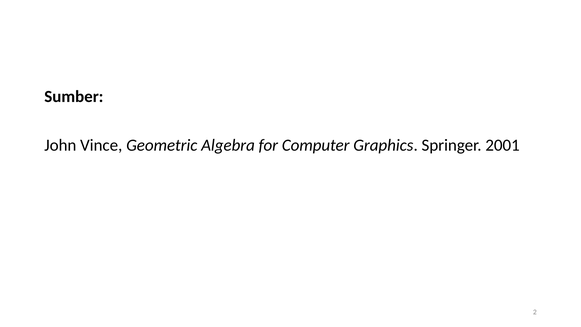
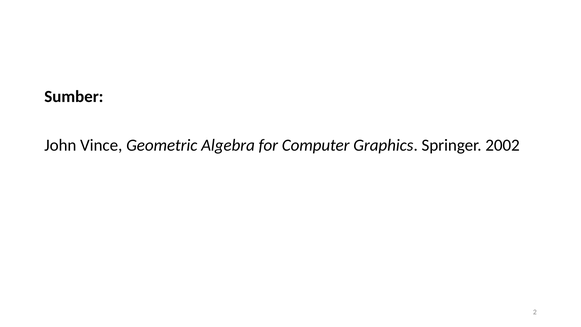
2001: 2001 -> 2002
